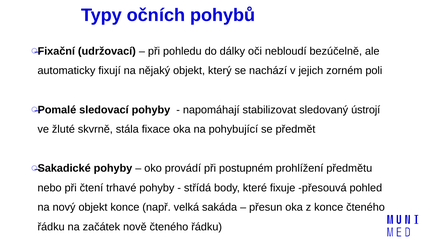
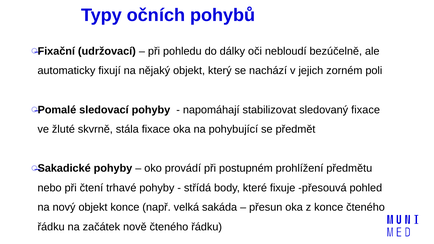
sledovaný ústrojí: ústrojí -> fixace
